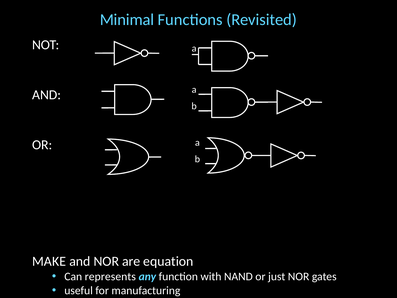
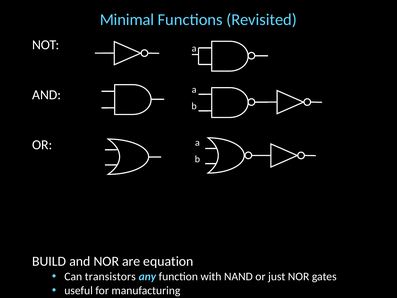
MAKE: MAKE -> BUILD
represents: represents -> transistors
